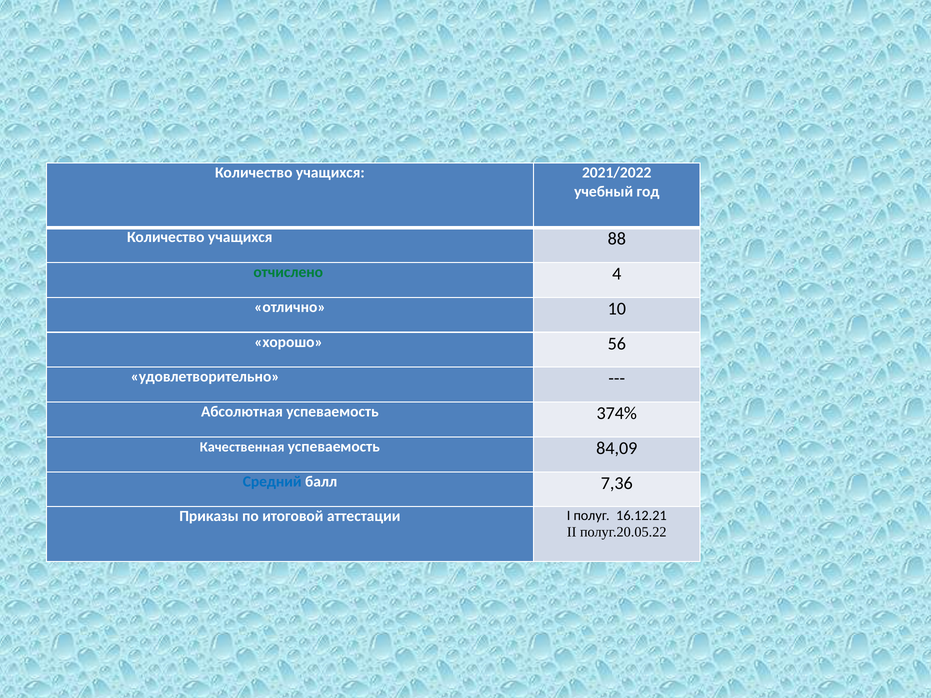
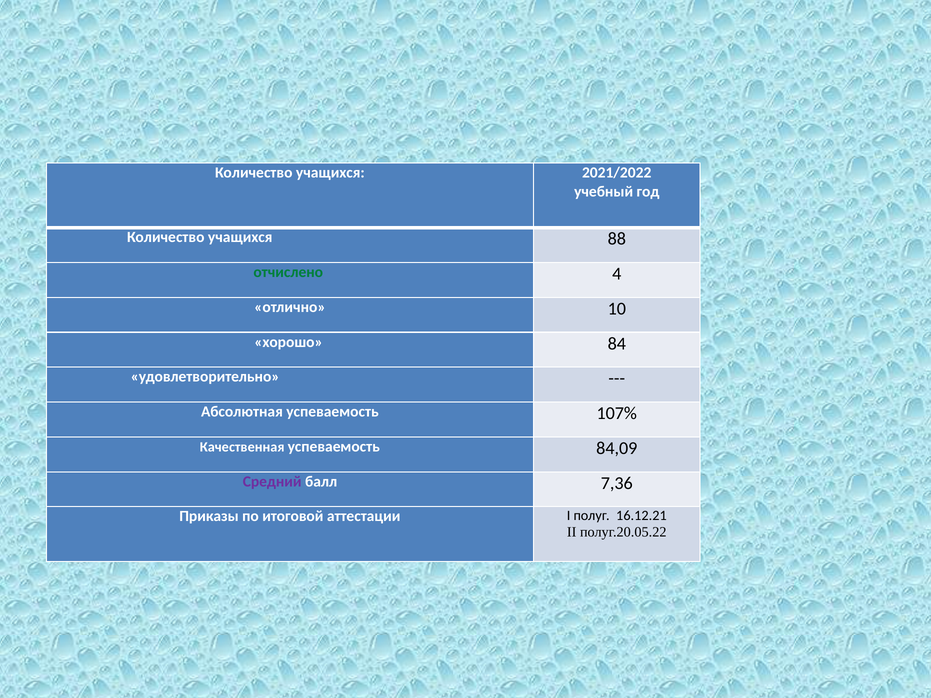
56: 56 -> 84
374%: 374% -> 107%
Средний colour: blue -> purple
